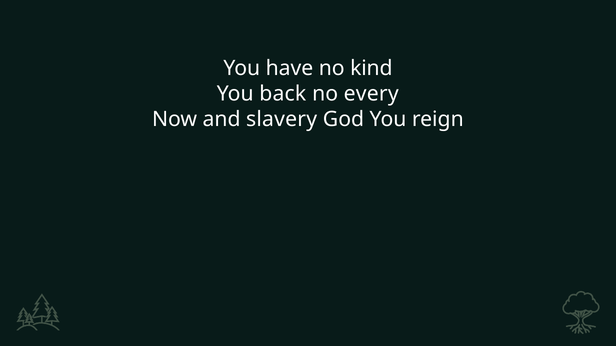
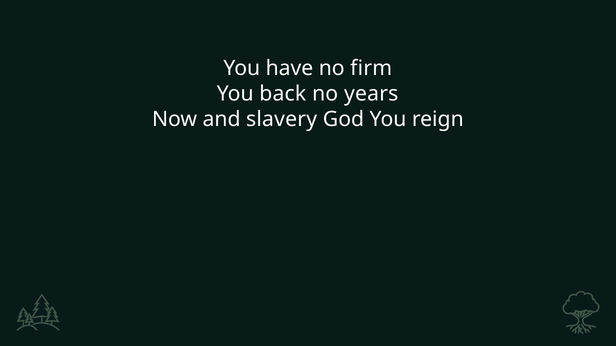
kind: kind -> firm
every: every -> years
